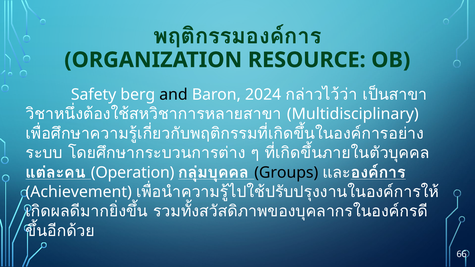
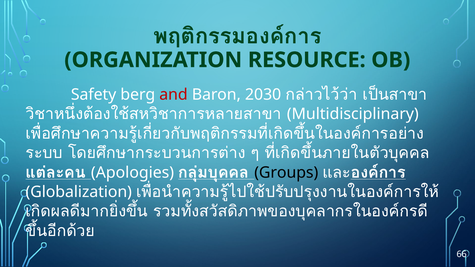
and colour: black -> red
2024: 2024 -> 2030
Operation: Operation -> Apologies
Achievement: Achievement -> Globalization
